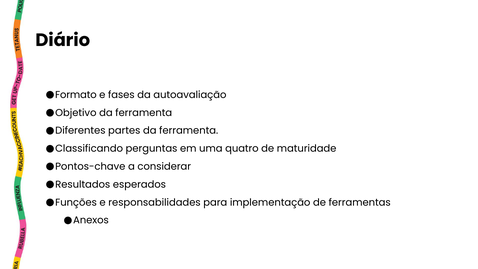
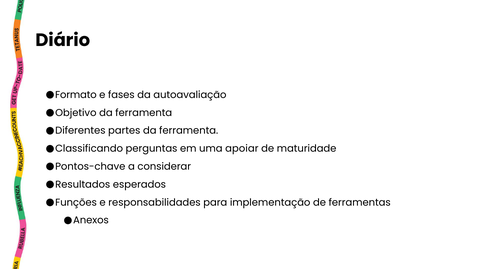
quatro: quatro -> apoiar
